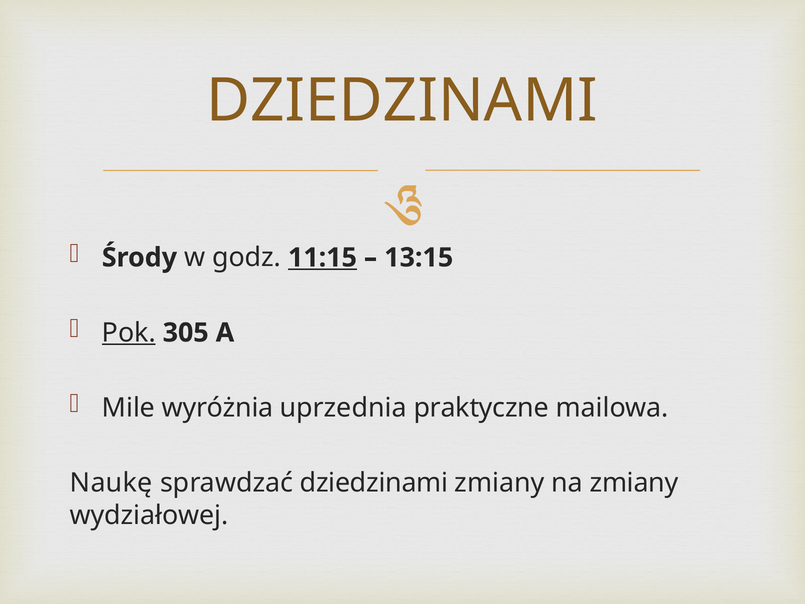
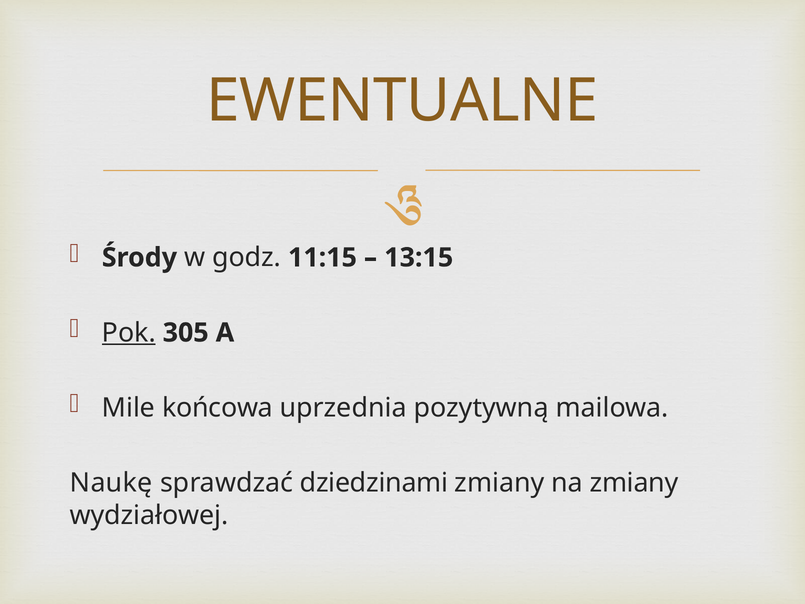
DZIEDZINAMI at (402, 101): DZIEDZINAMI -> EWENTUALNE
11:15 underline: present -> none
wyróżnia: wyróżnia -> końcowa
praktyczne: praktyczne -> pozytywną
